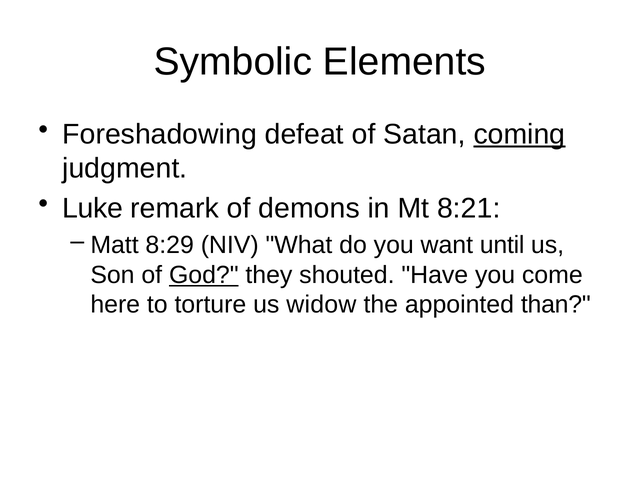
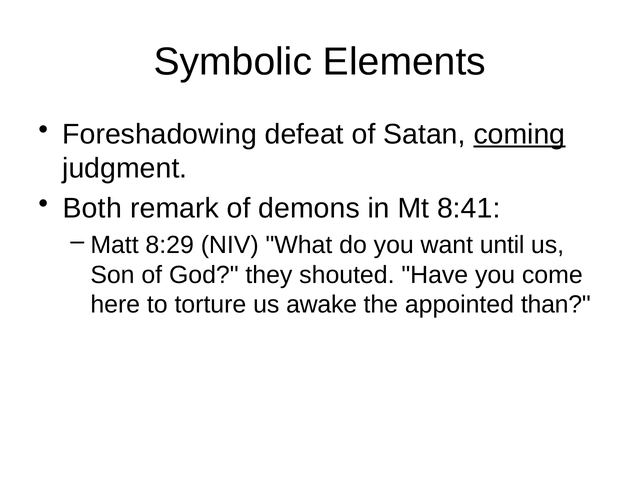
Luke: Luke -> Both
8:21: 8:21 -> 8:41
God underline: present -> none
widow: widow -> awake
